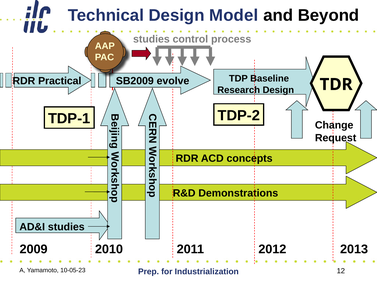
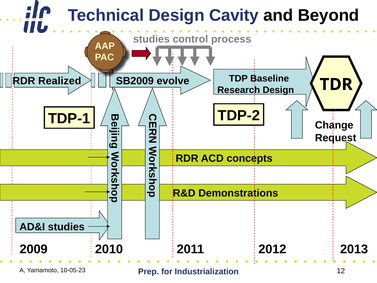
Model: Model -> Cavity
Practical: Practical -> Realized
